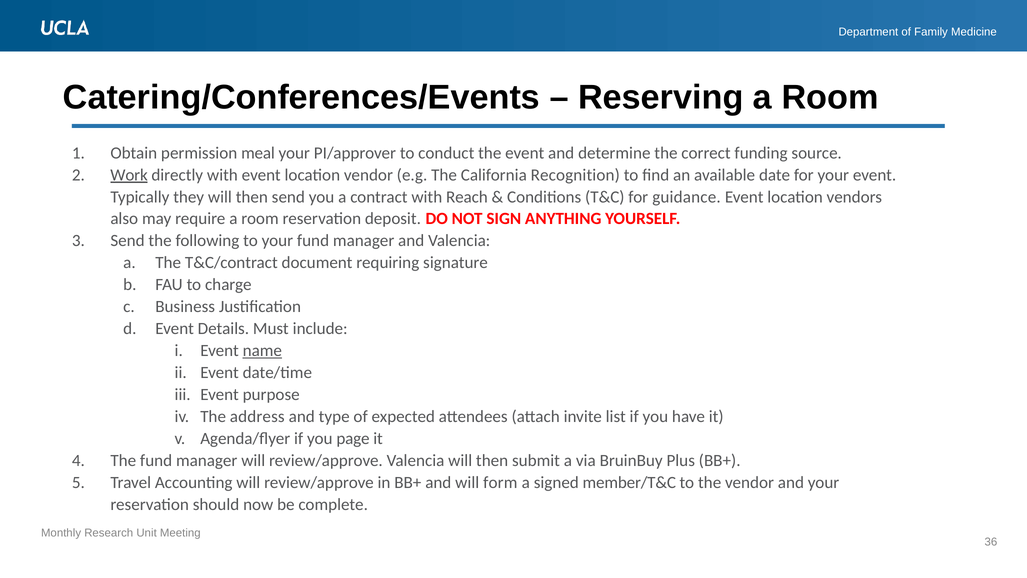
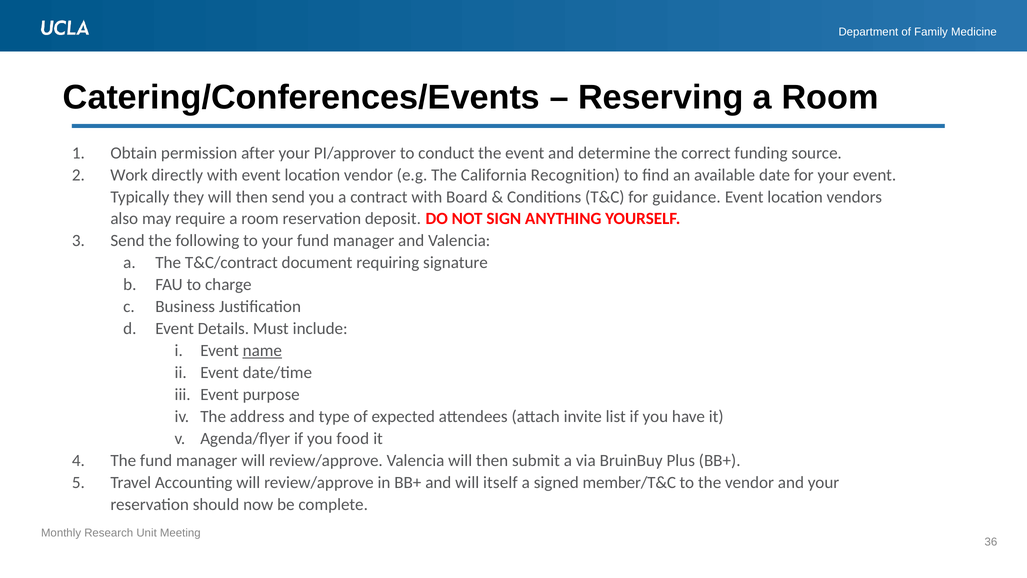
meal: meal -> after
Work underline: present -> none
Reach: Reach -> Board
page: page -> food
form: form -> itself
